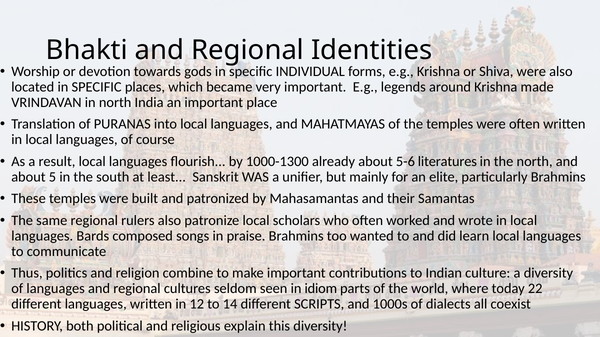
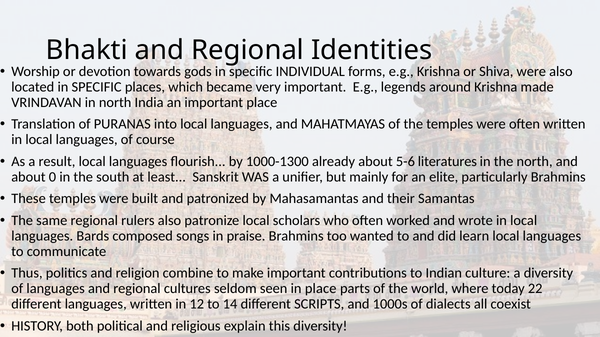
5: 5 -> 0
in idiom: idiom -> place
